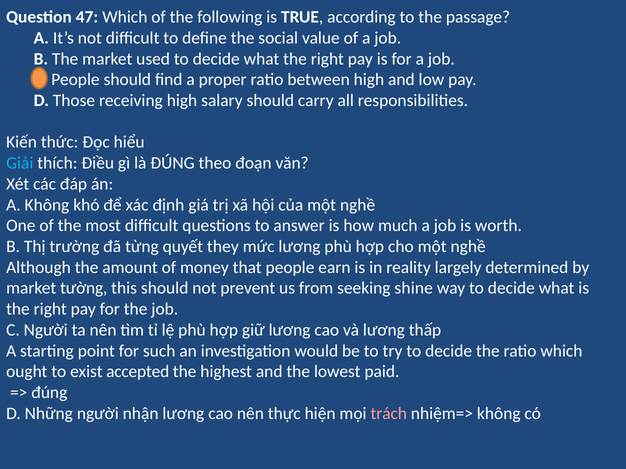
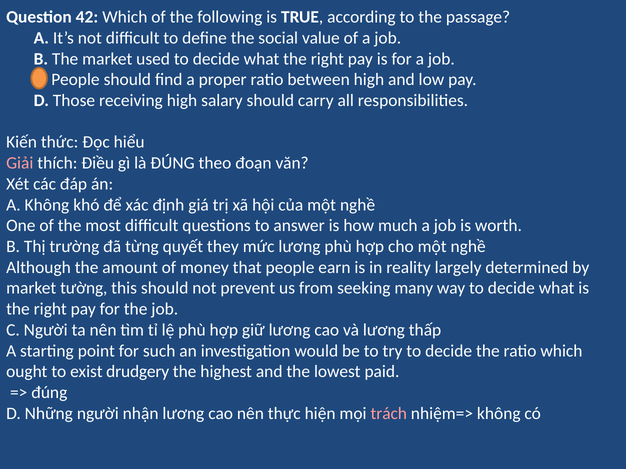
47: 47 -> 42
Giải colour: light blue -> pink
shine: shine -> many
accepted: accepted -> drudgery
